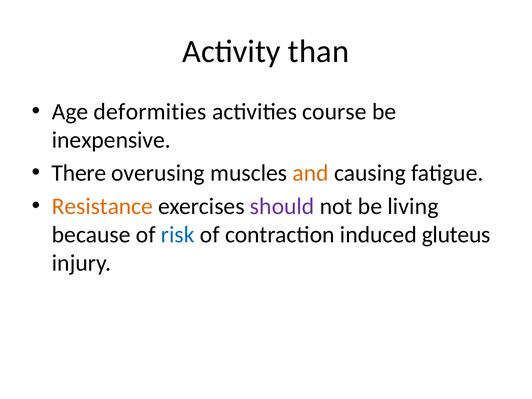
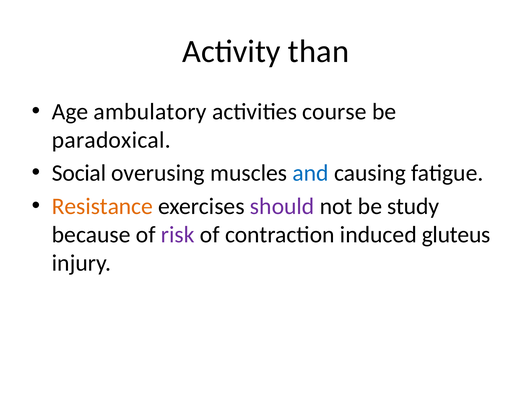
deformities: deformities -> ambulatory
inexpensive: inexpensive -> paradoxical
There: There -> Social
and colour: orange -> blue
living: living -> study
risk colour: blue -> purple
